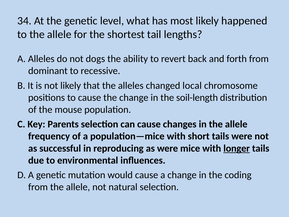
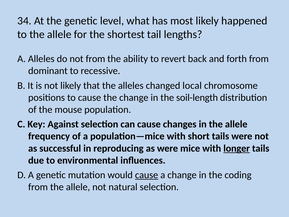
not dogs: dogs -> from
Parents: Parents -> Against
cause at (147, 175) underline: none -> present
